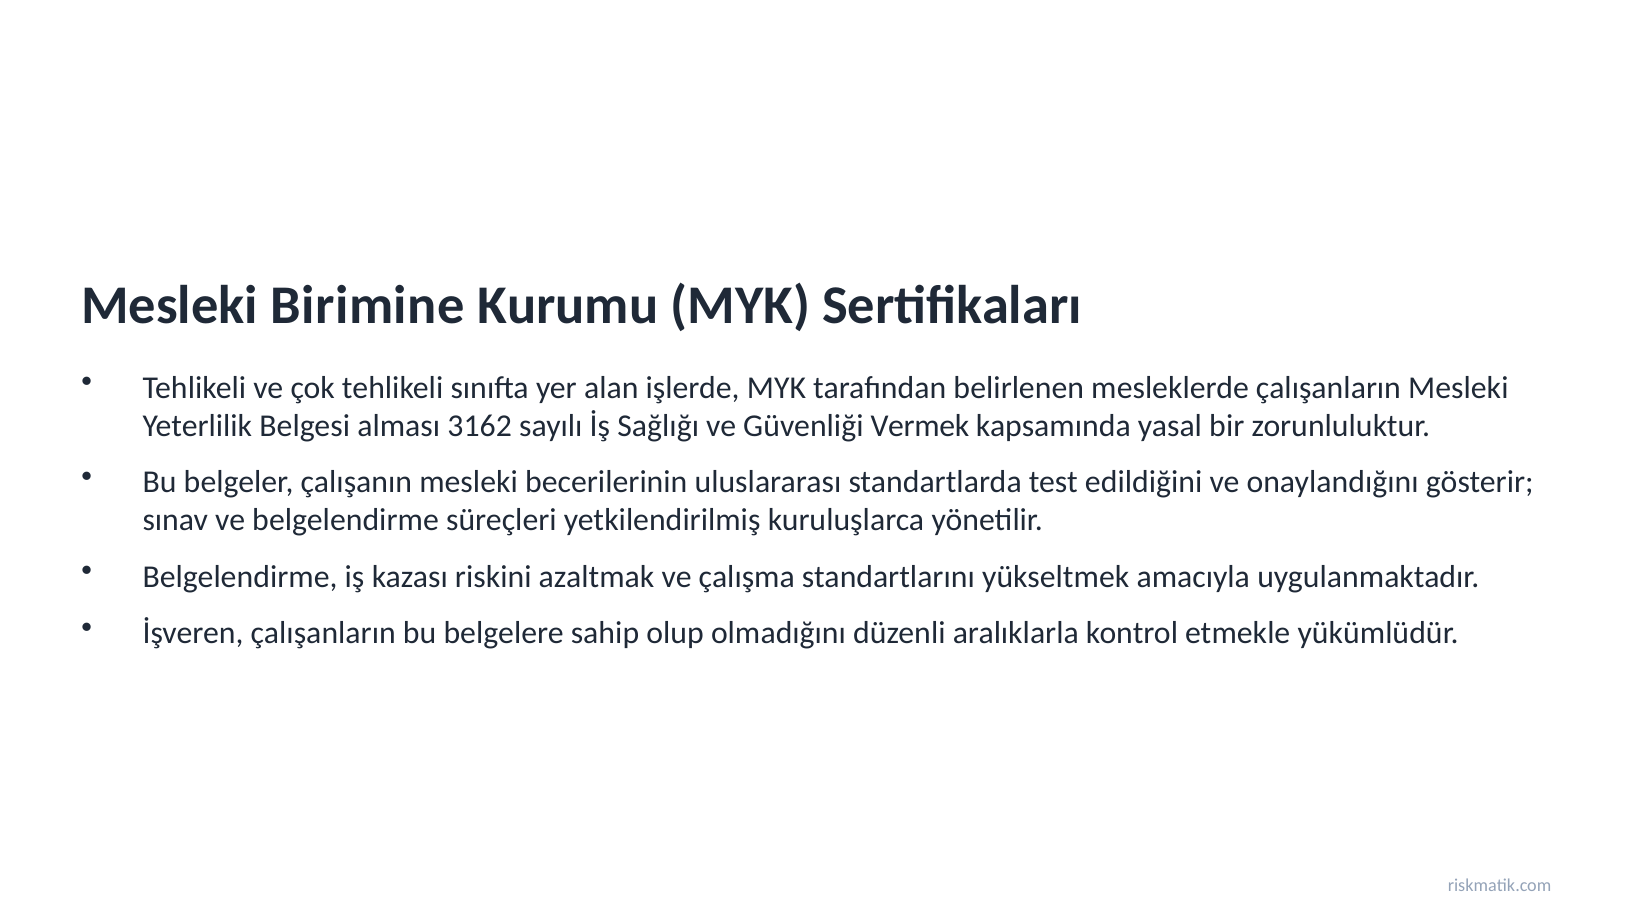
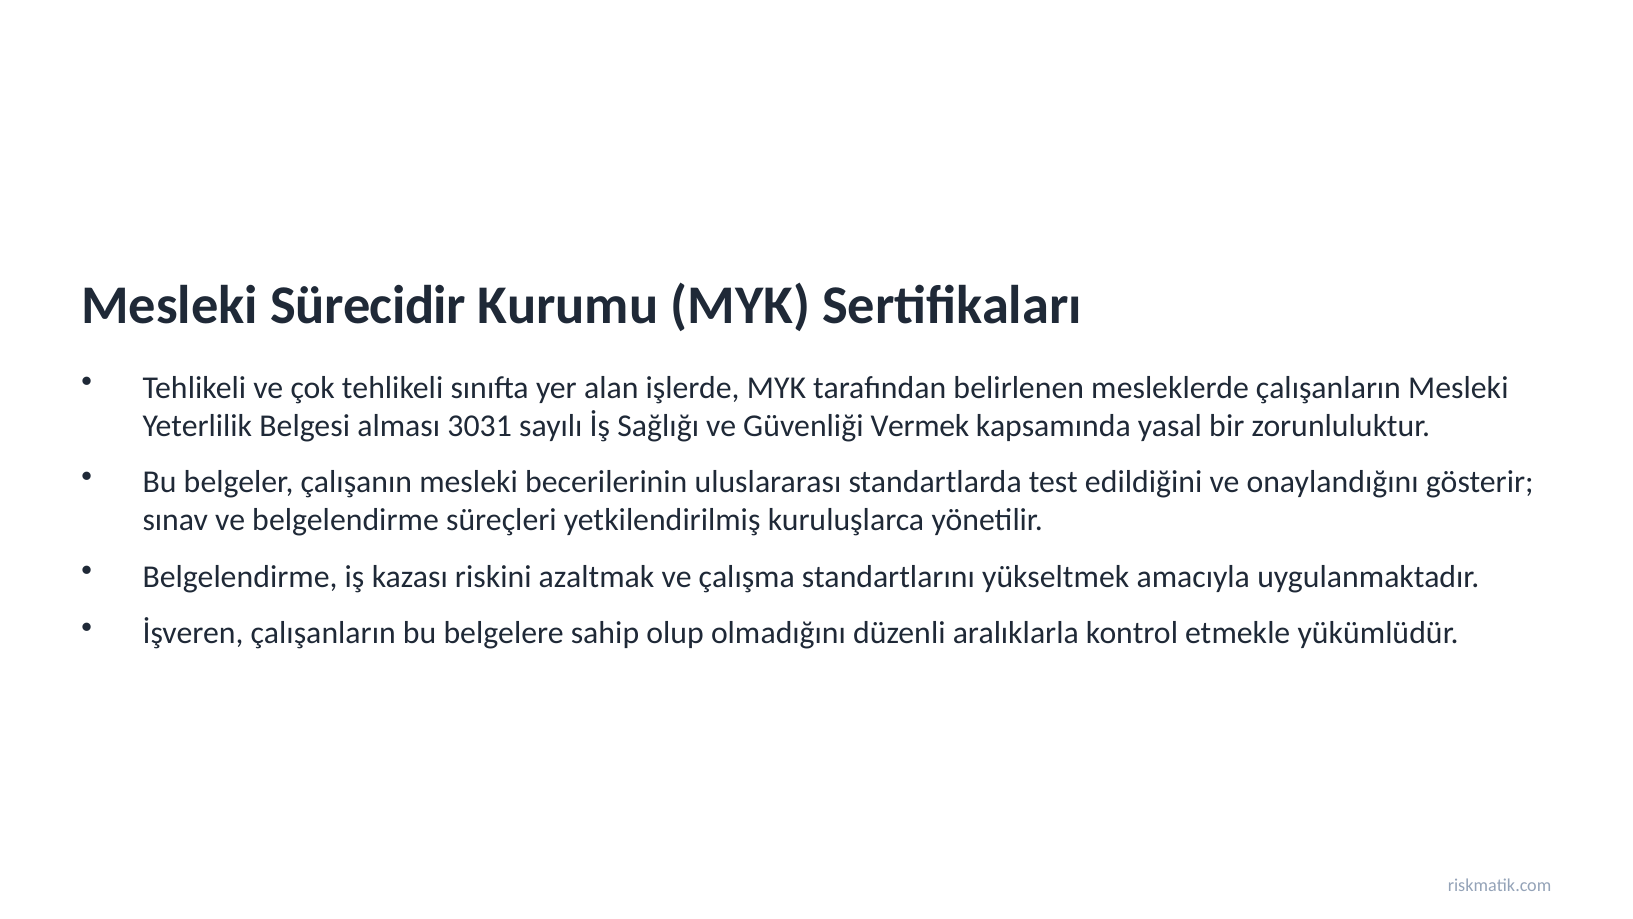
Birimine: Birimine -> Sürecidir
3162: 3162 -> 3031
